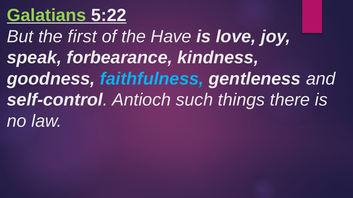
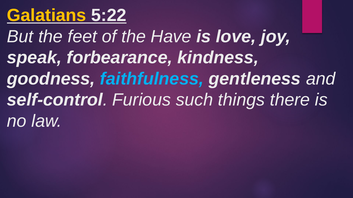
Galatians colour: light green -> yellow
first: first -> feet
Antioch: Antioch -> Furious
